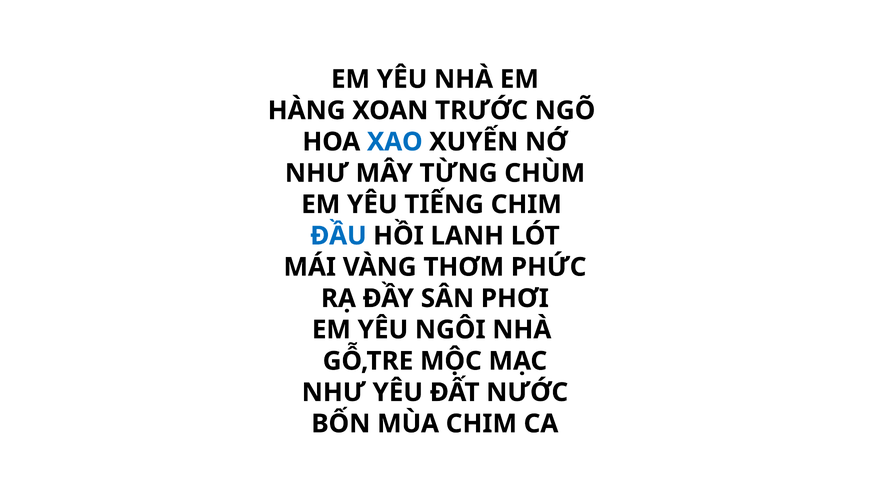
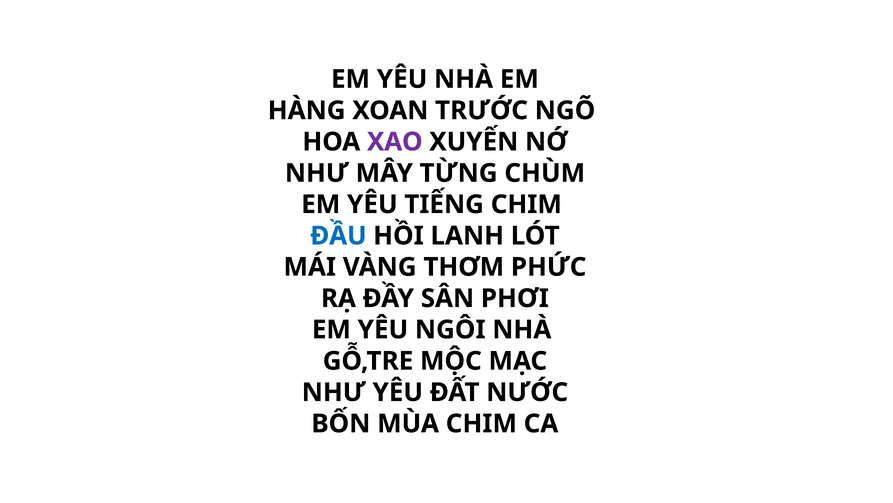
XAO colour: blue -> purple
